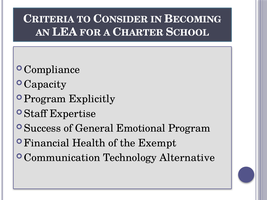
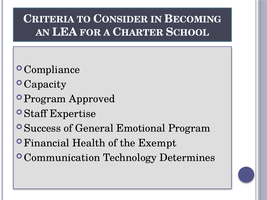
Explicitly: Explicitly -> Approved
Alternative: Alternative -> Determines
